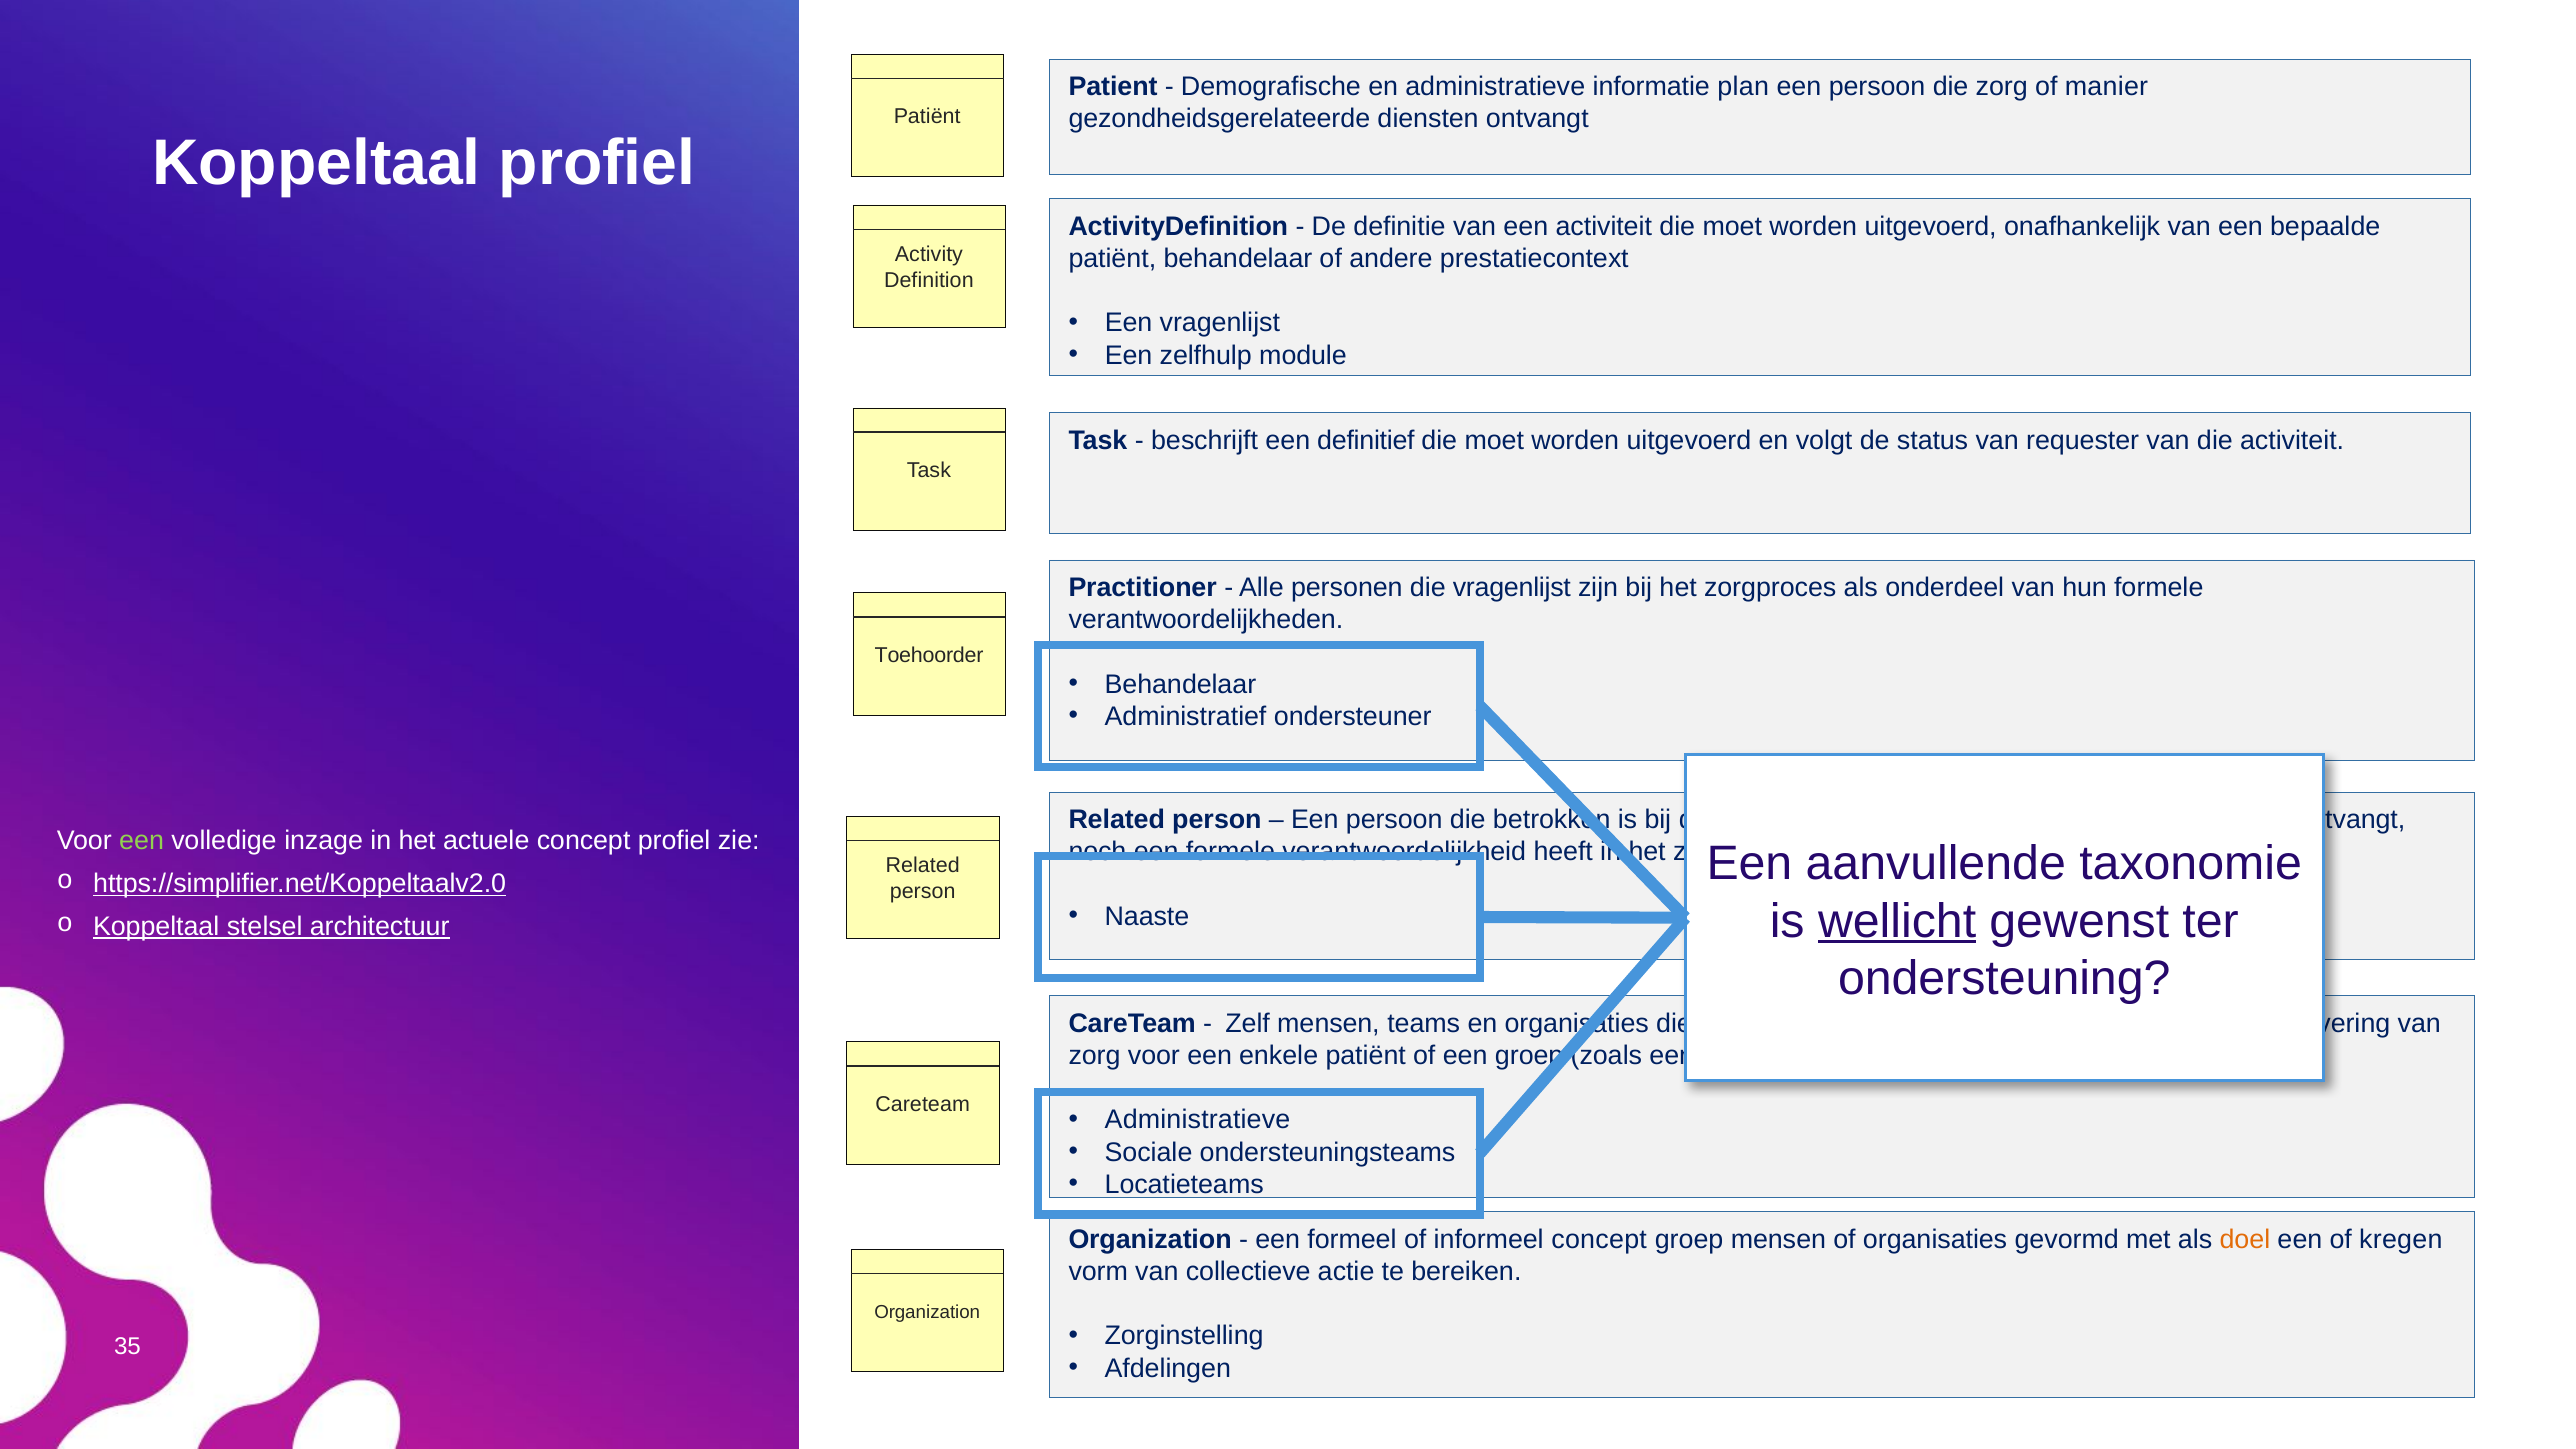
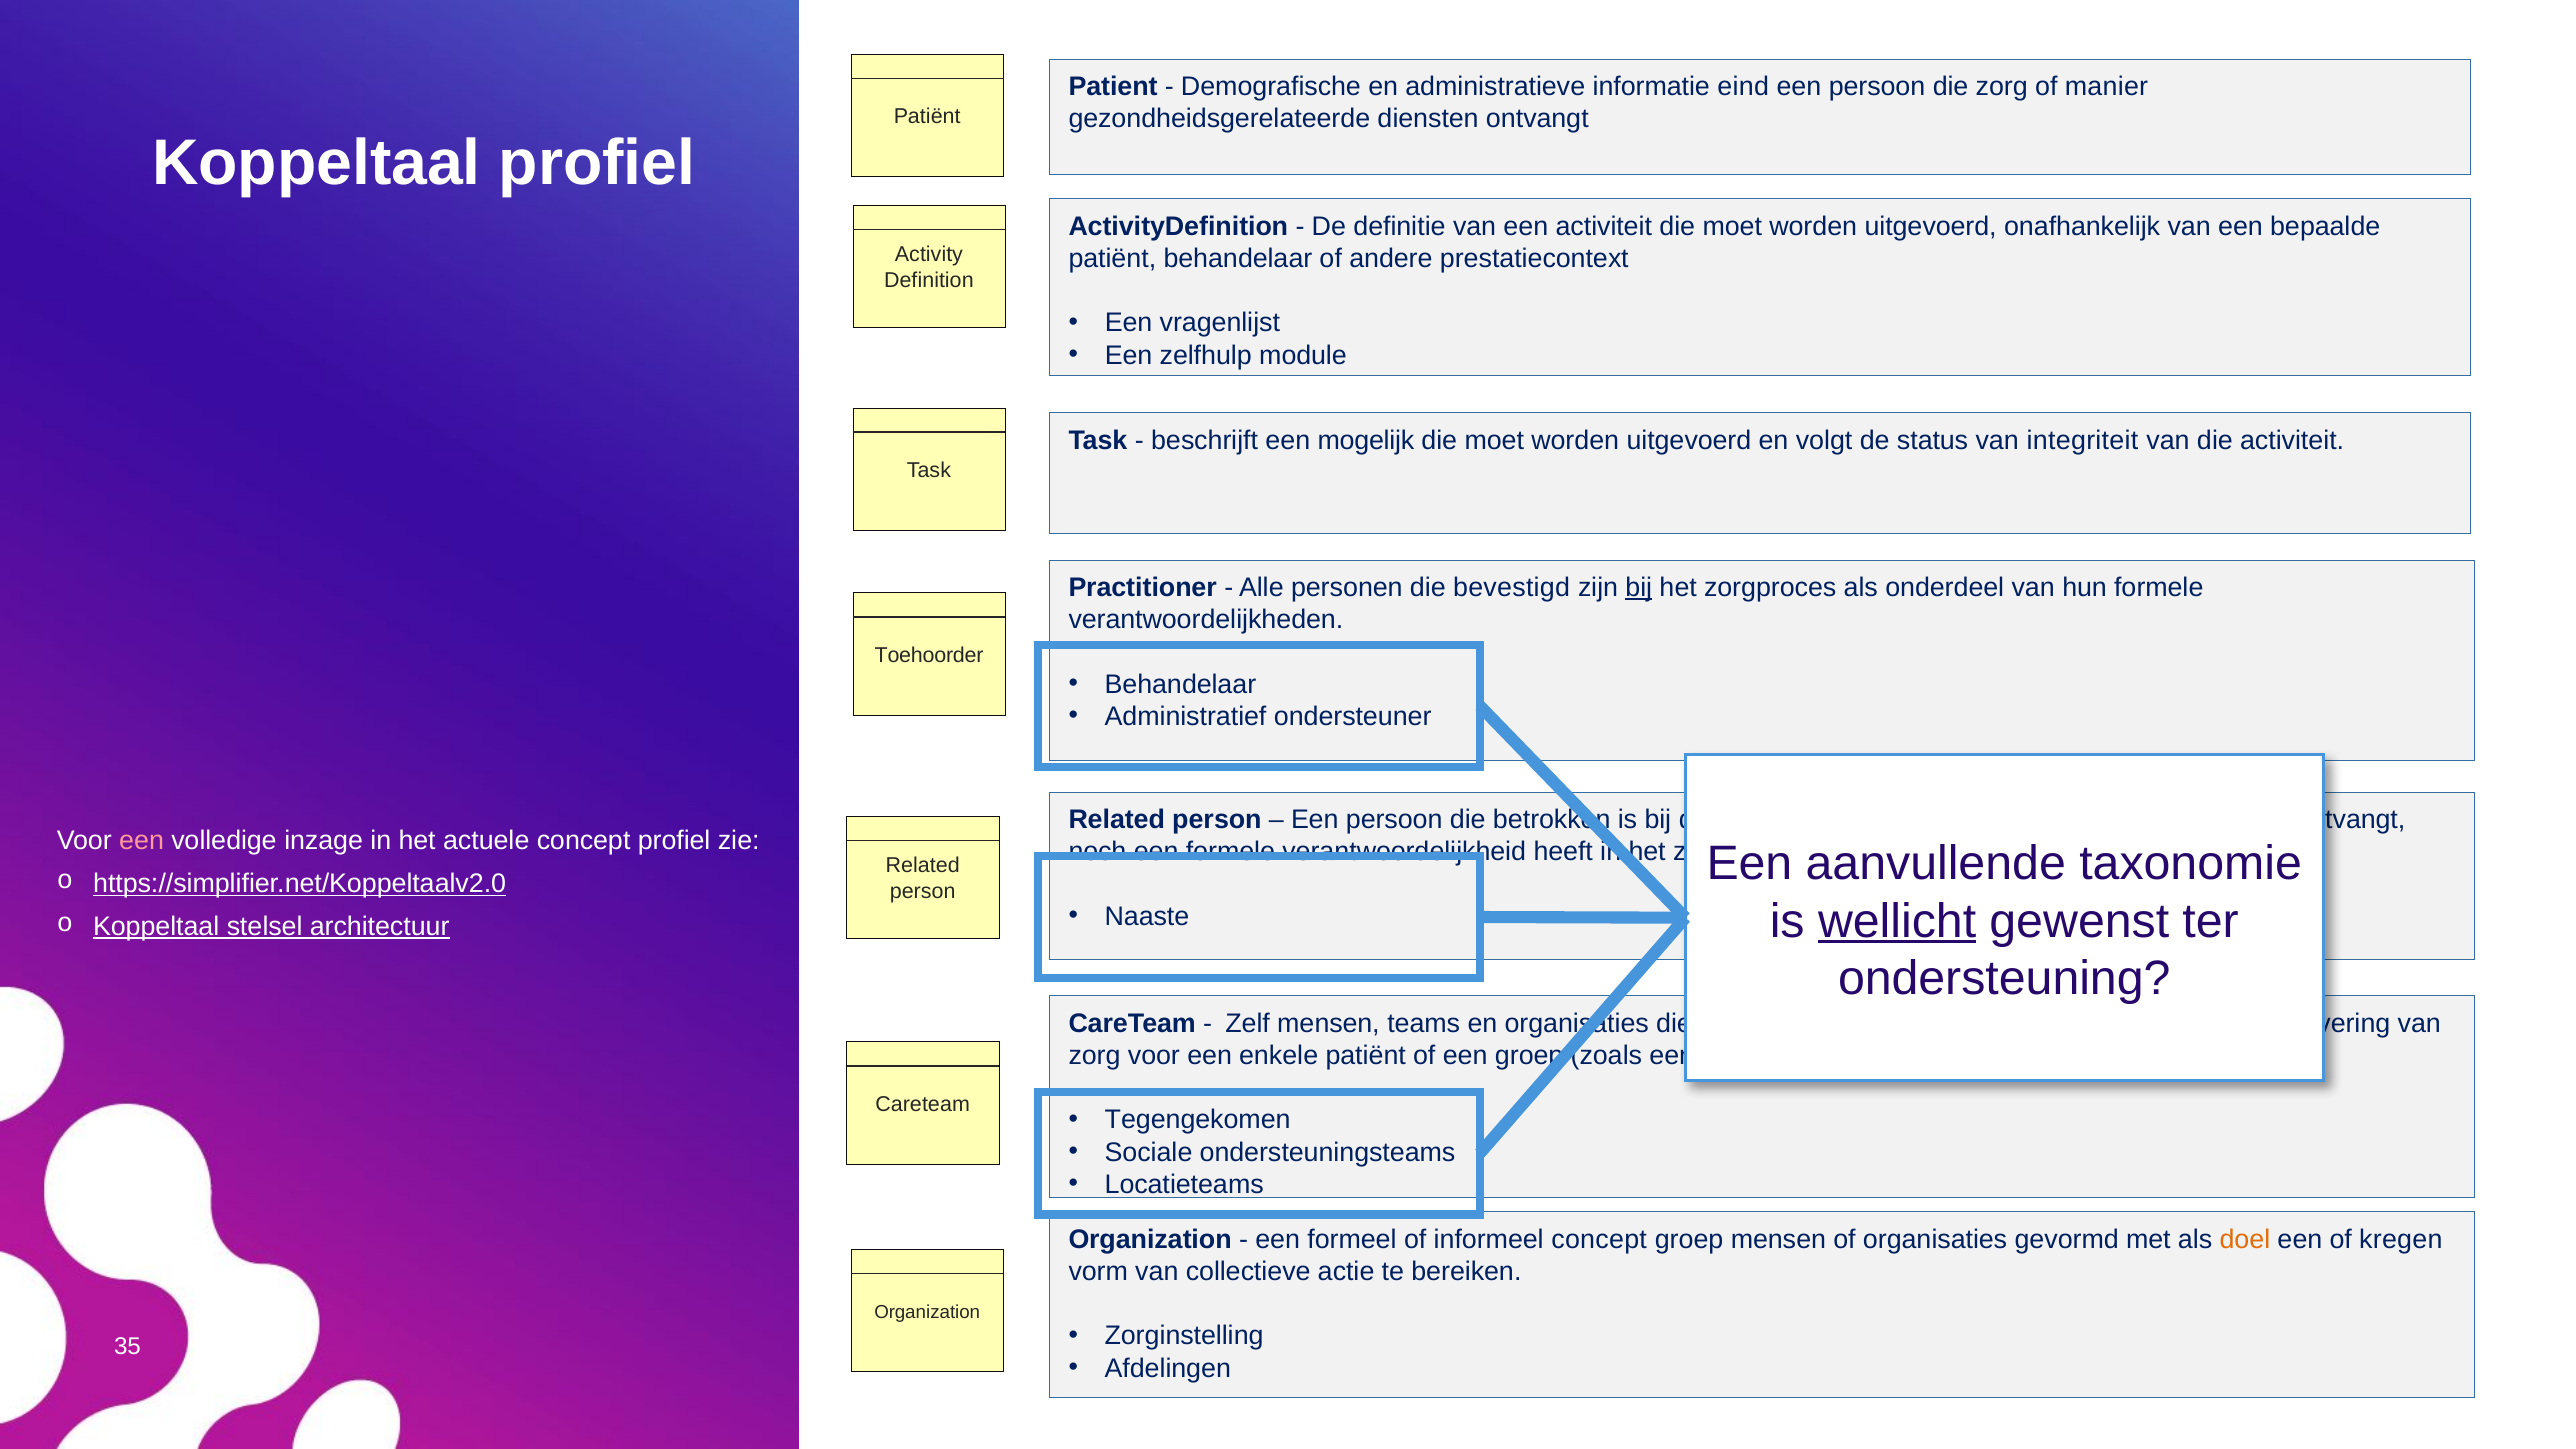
informatie plan: plan -> eind
definitief: definitief -> mogelijk
requester: requester -> integriteit
die vragenlijst: vragenlijst -> bevestigd
bij at (1639, 587) underline: none -> present
een at (142, 841) colour: light green -> pink
Administratieve at (1198, 1120): Administratieve -> Tegengekomen
